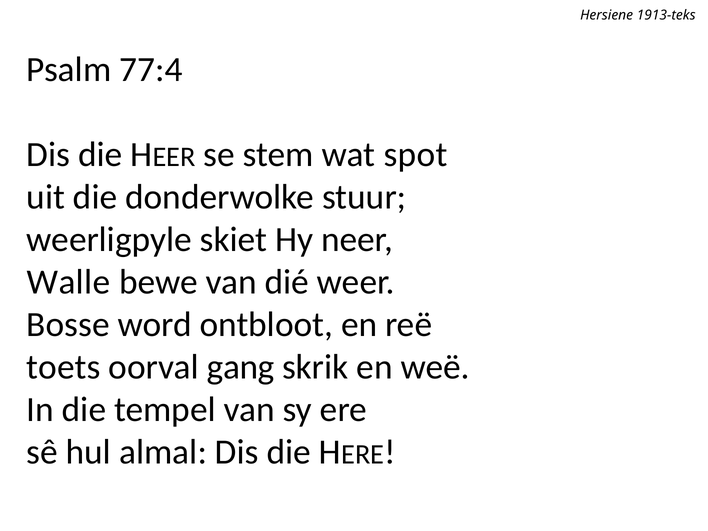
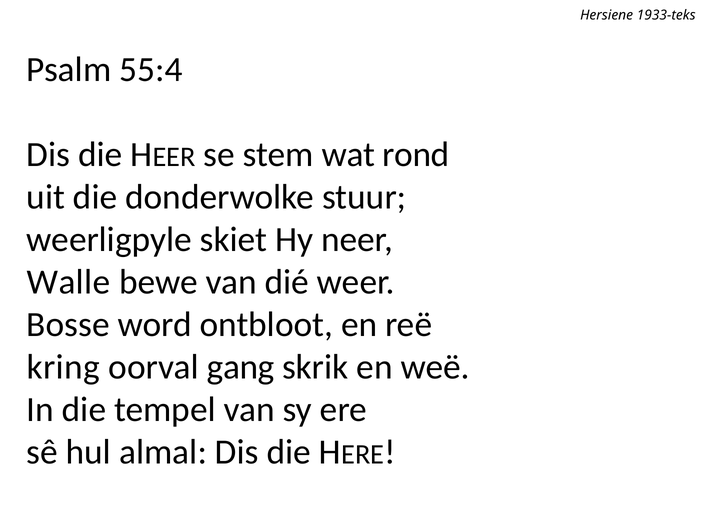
1913-teks: 1913-teks -> 1933-teks
77:4: 77:4 -> 55:4
spot: spot -> rond
toets: toets -> kring
